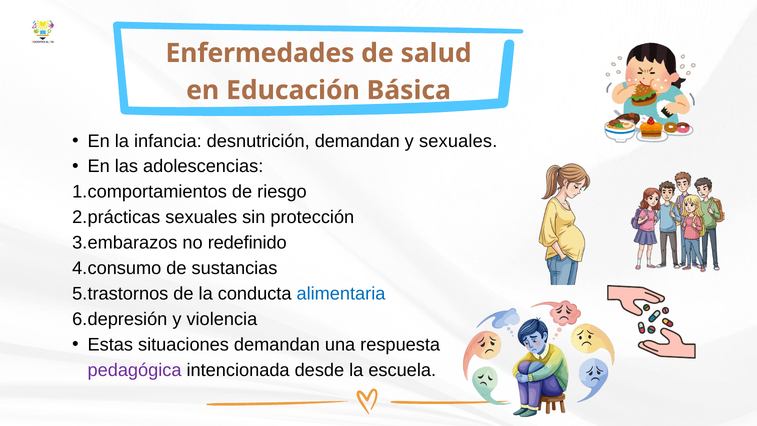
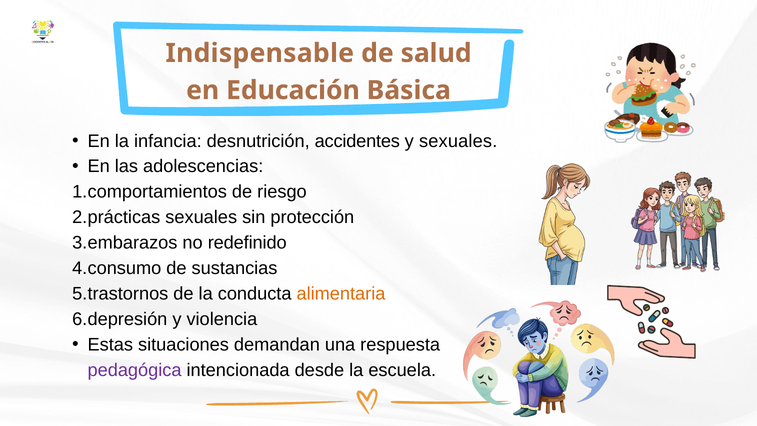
Enfermedades: Enfermedades -> Indispensable
desnutrición demandan: demandan -> accidentes
alimentaria colour: blue -> orange
